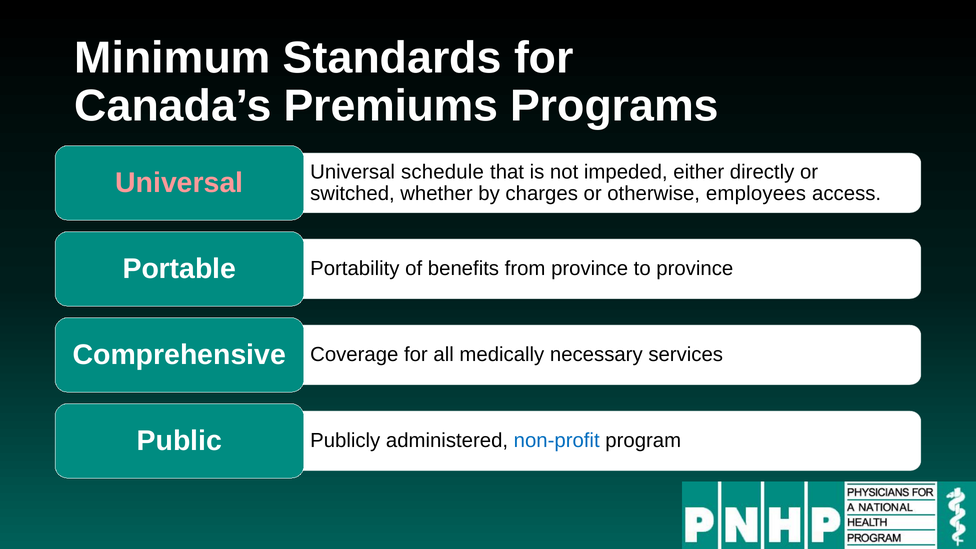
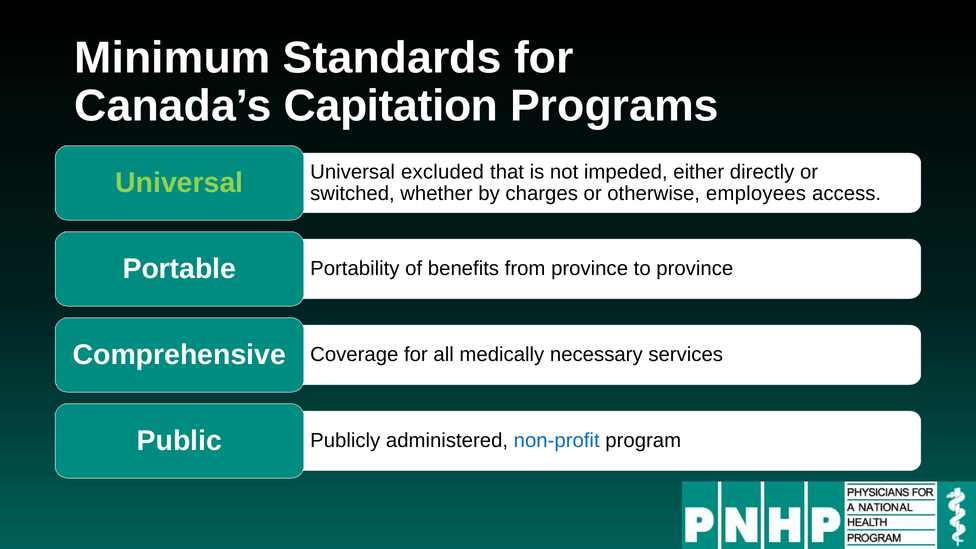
Premiums: Premiums -> Capitation
schedule: schedule -> excluded
Universal at (179, 183) colour: pink -> light green
